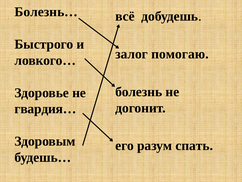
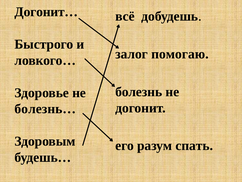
Болезнь…: Болезнь… -> Догонит…
гвардия…: гвардия… -> болезнь…
